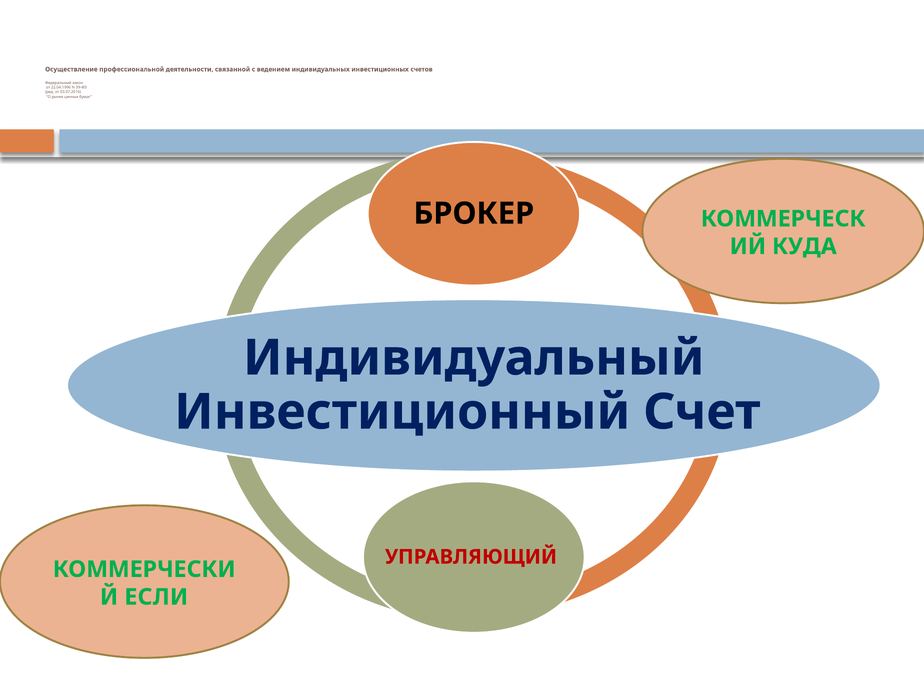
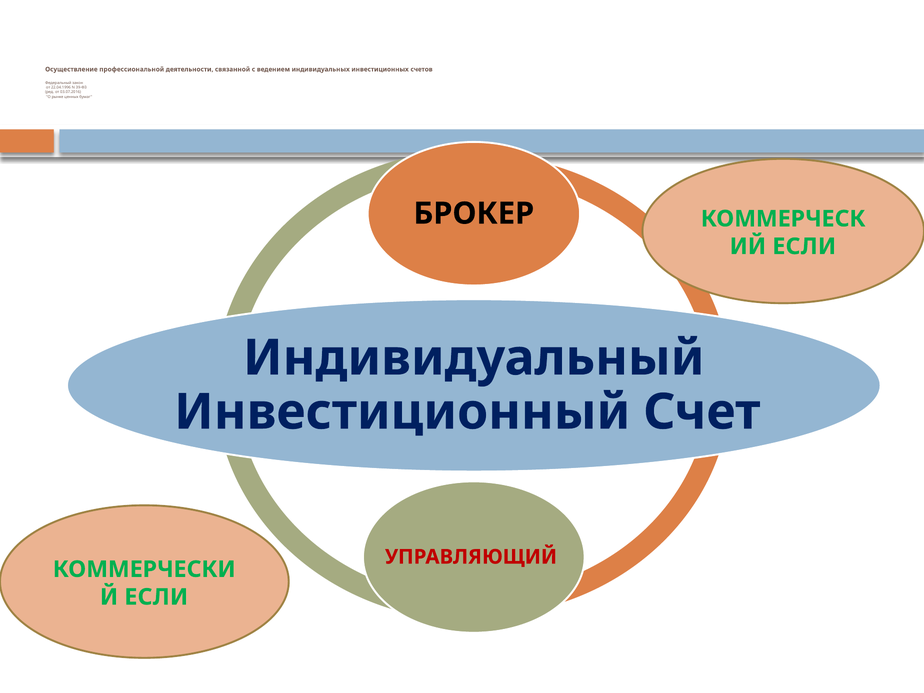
КУДА at (804, 246): КУДА -> ЕСЛИ
